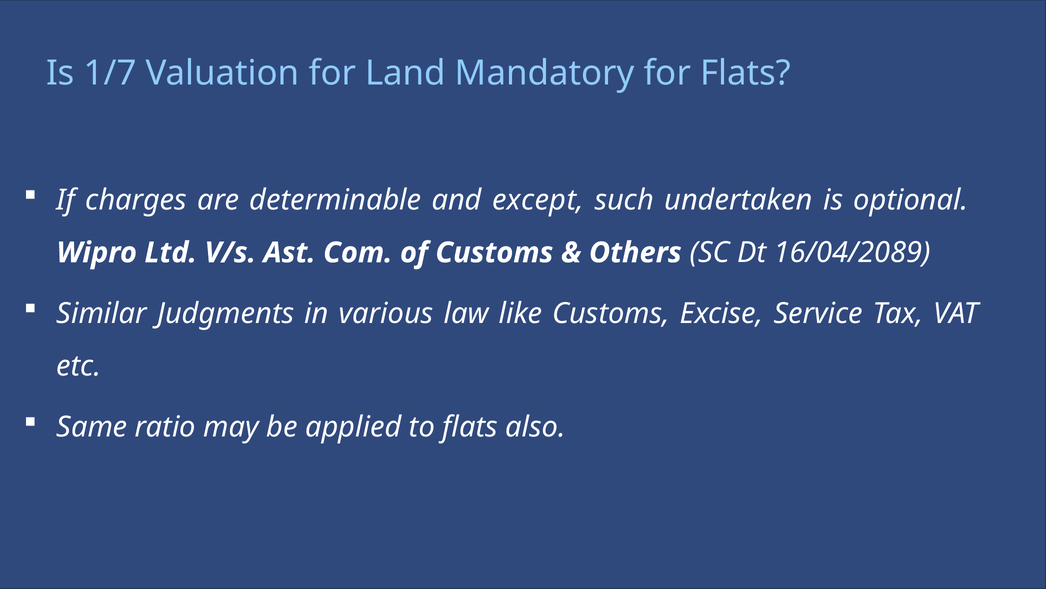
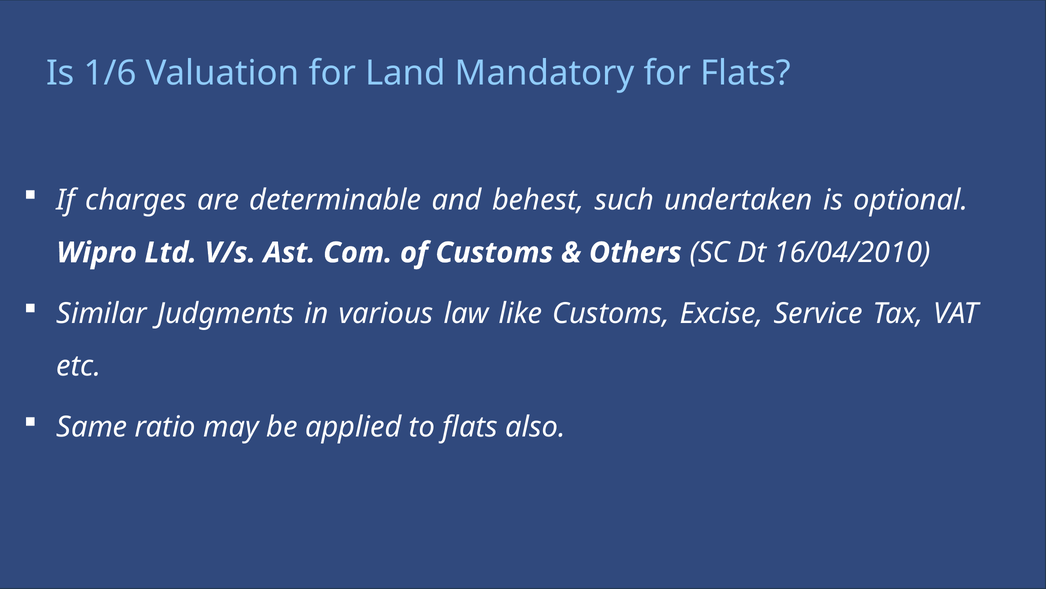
1/7: 1/7 -> 1/6
except: except -> behest
16/04/2089: 16/04/2089 -> 16/04/2010
